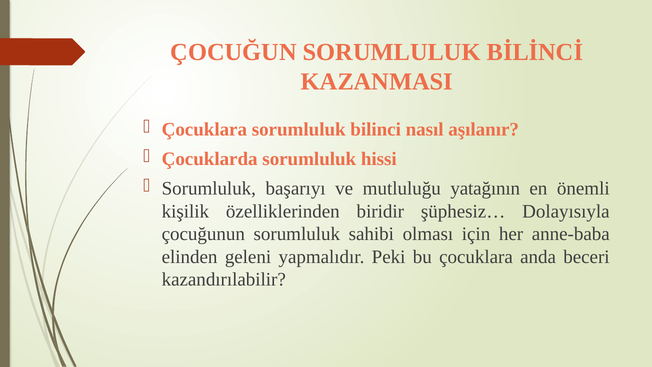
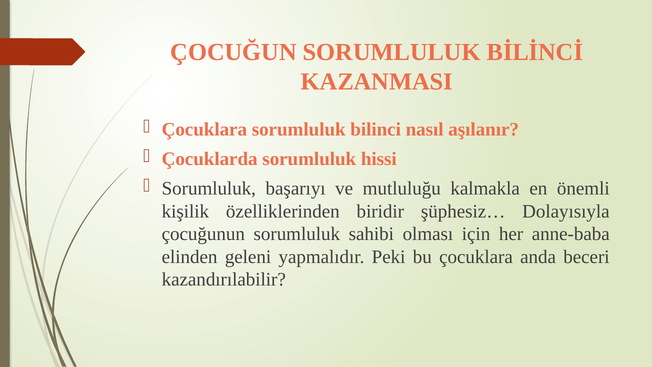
yatağının: yatağının -> kalmakla
